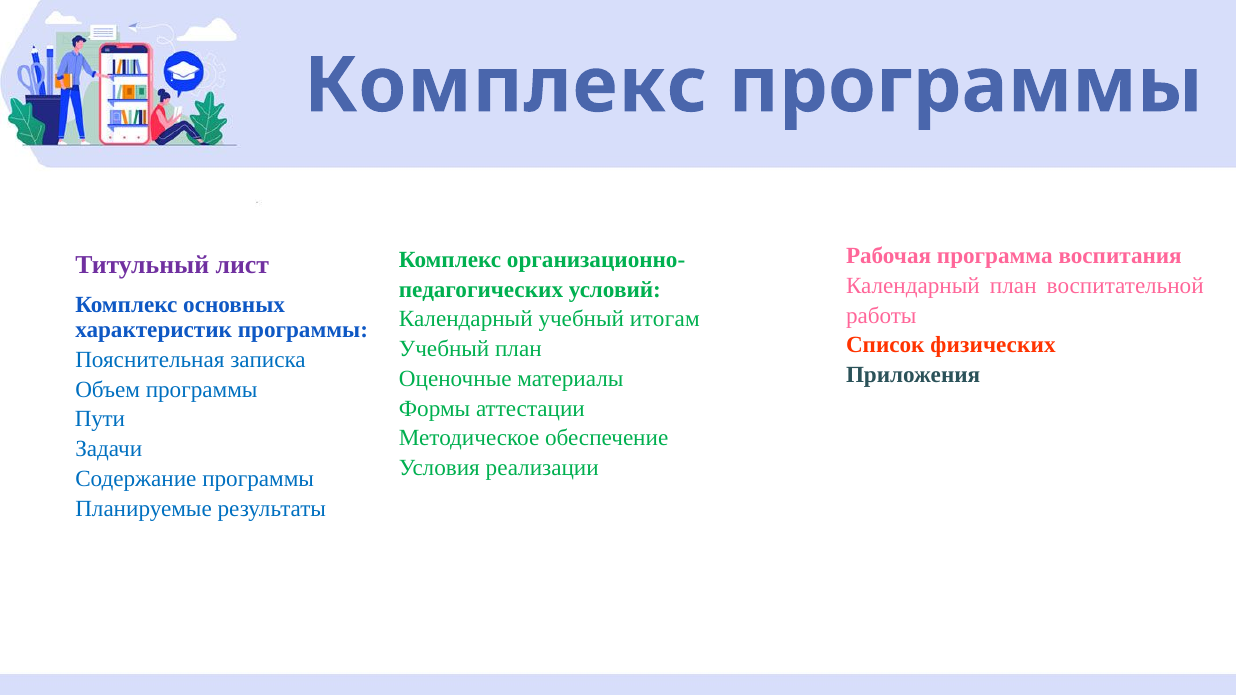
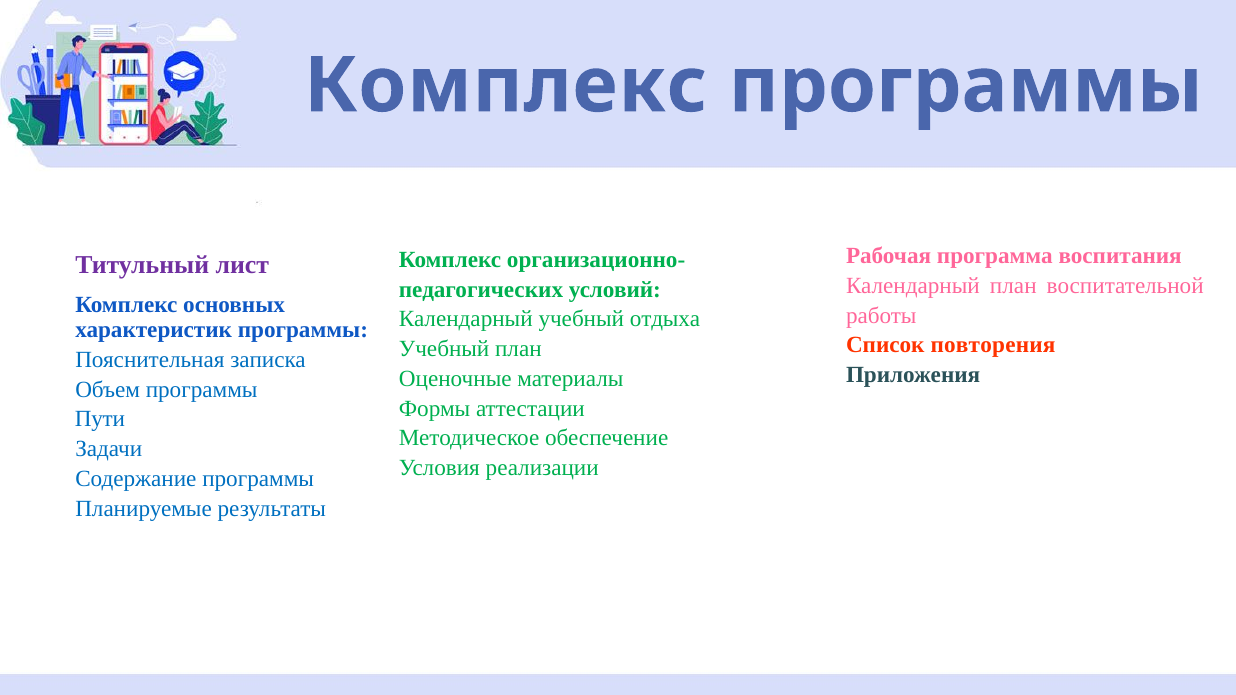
итогам: итогам -> отдыха
физических: физических -> повторения
